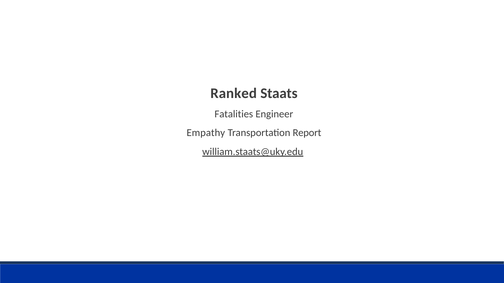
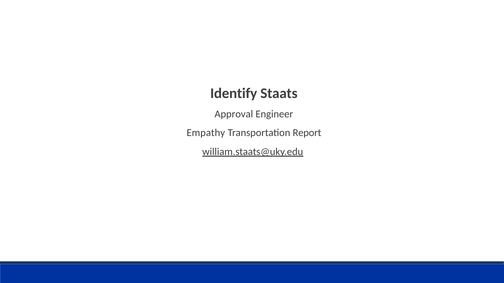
Ranked: Ranked -> Identify
Fatalities: Fatalities -> Approval
